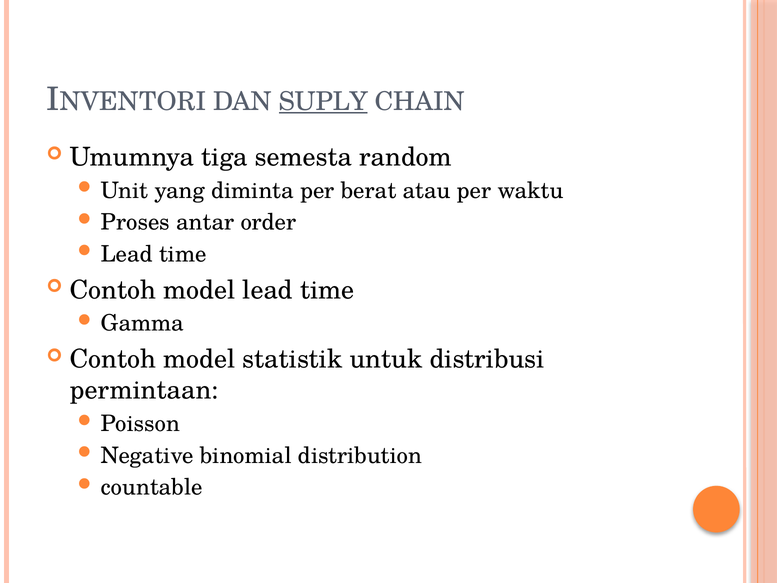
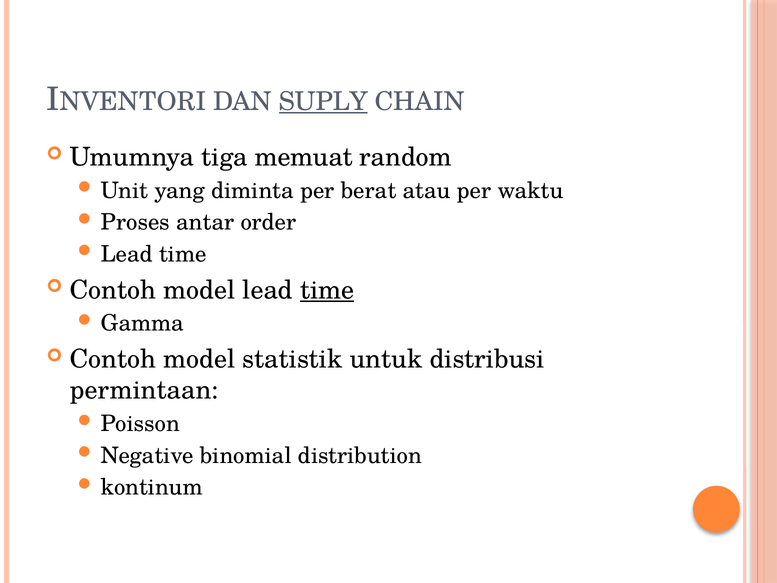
semesta: semesta -> memuat
time at (327, 290) underline: none -> present
countable: countable -> kontinum
